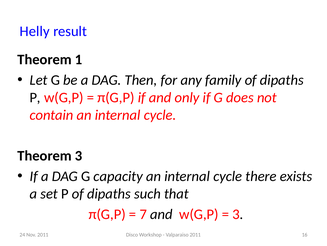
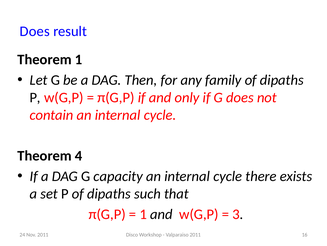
Helly at (35, 31): Helly -> Does
Theorem 3: 3 -> 4
7 at (143, 214): 7 -> 1
